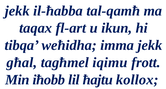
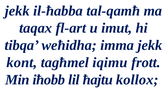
ikun: ikun -> imut
għal: għal -> kont
